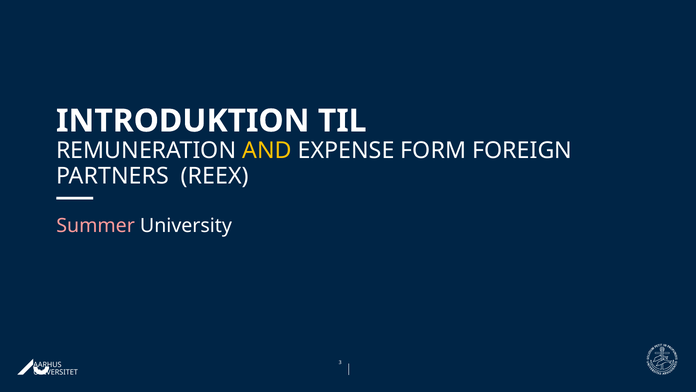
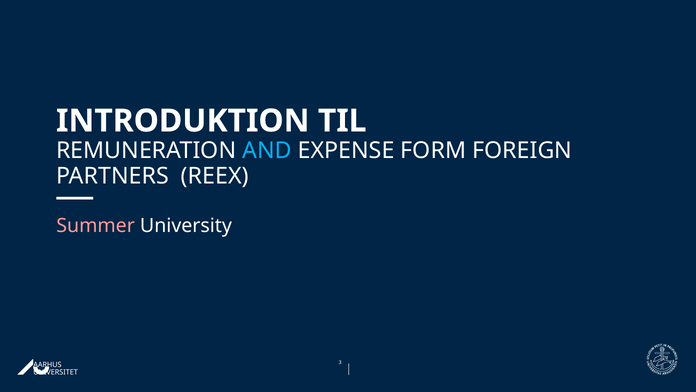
AND colour: yellow -> light blue
